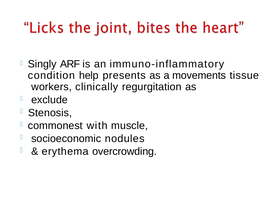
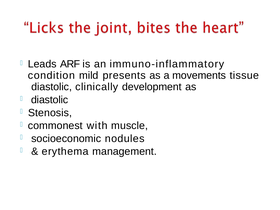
Singly: Singly -> Leads
help: help -> mild
workers at (52, 87): workers -> diastolic
regurgitation: regurgitation -> development
exclude at (50, 100): exclude -> diastolic
overcrowding: overcrowding -> management
